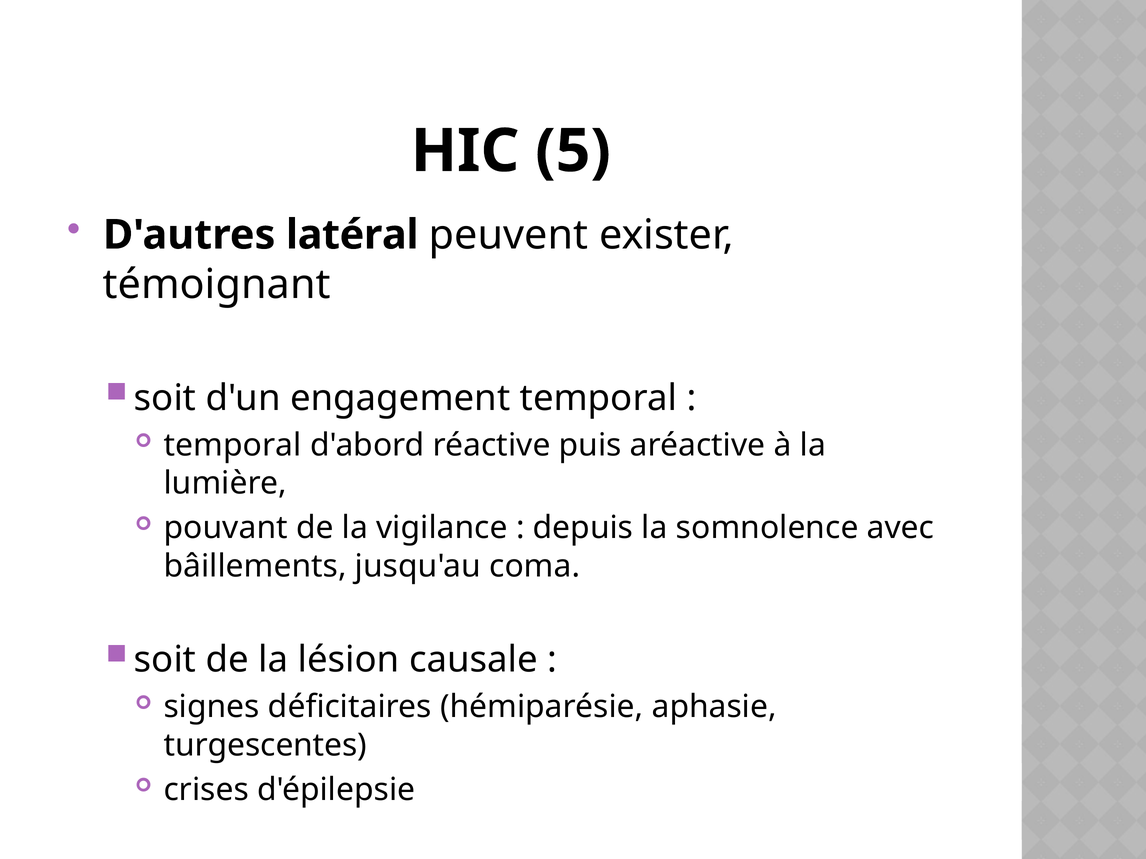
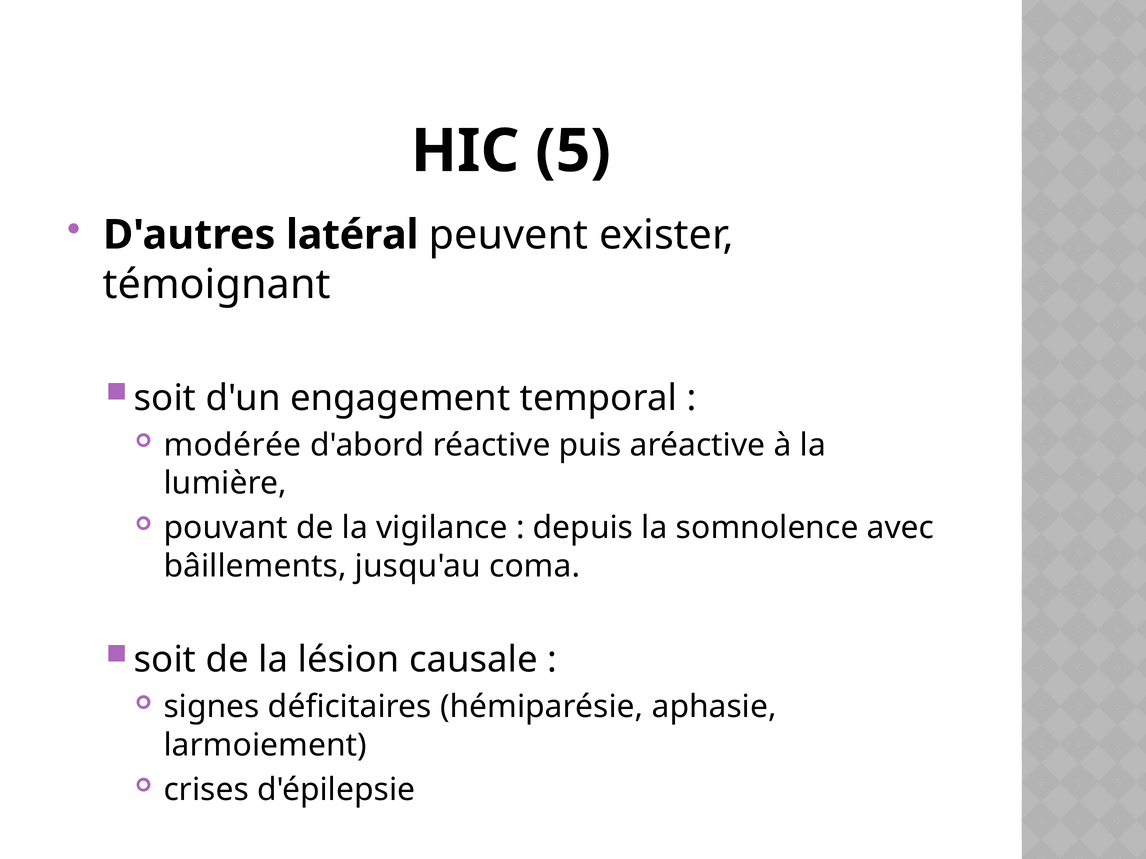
temporal at (233, 445): temporal -> modérée
turgescentes: turgescentes -> larmoiement
